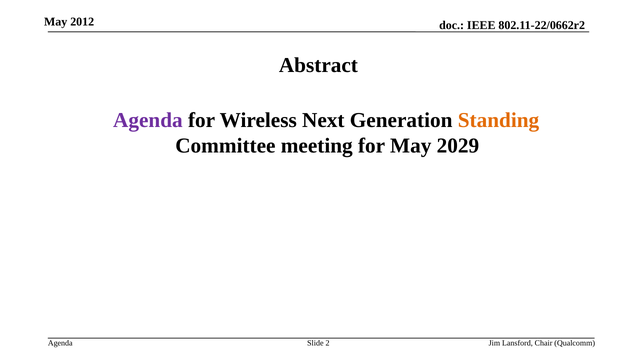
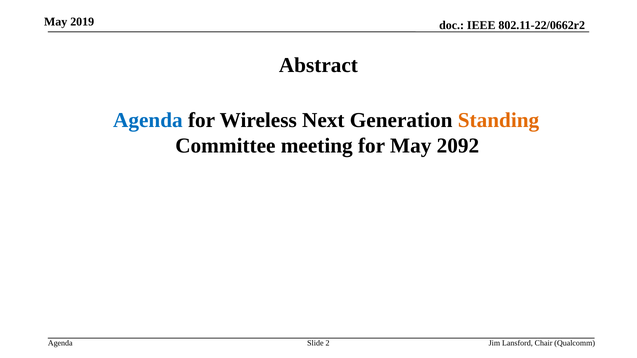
2012: 2012 -> 2019
Agenda at (148, 121) colour: purple -> blue
2029: 2029 -> 2092
